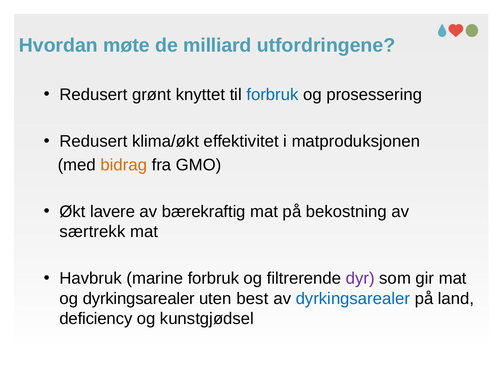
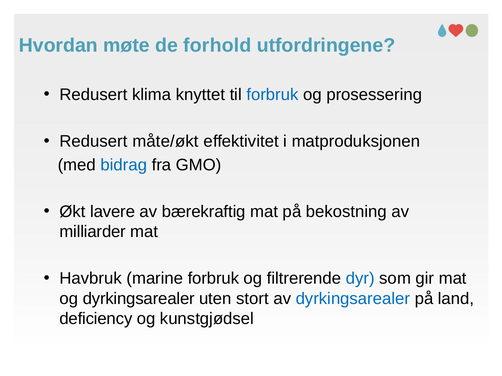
milliard: milliard -> forhold
grønt: grønt -> klima
klima/økt: klima/økt -> måte/økt
bidrag colour: orange -> blue
særtrekk: særtrekk -> milliarder
dyr colour: purple -> blue
best: best -> stort
